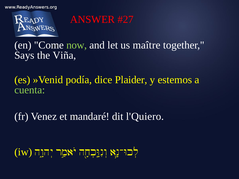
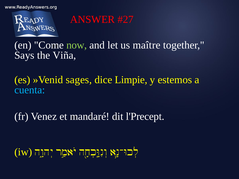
podía: podía -> sages
Plaider: Plaider -> Limpie
cuenta colour: light green -> light blue
l'Quiero: l'Quiero -> l'Precept
